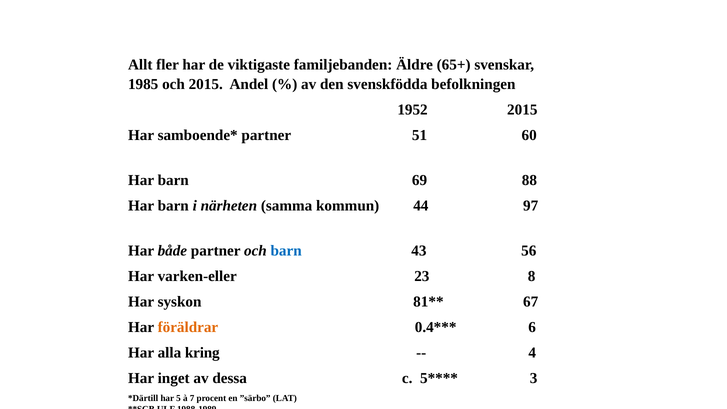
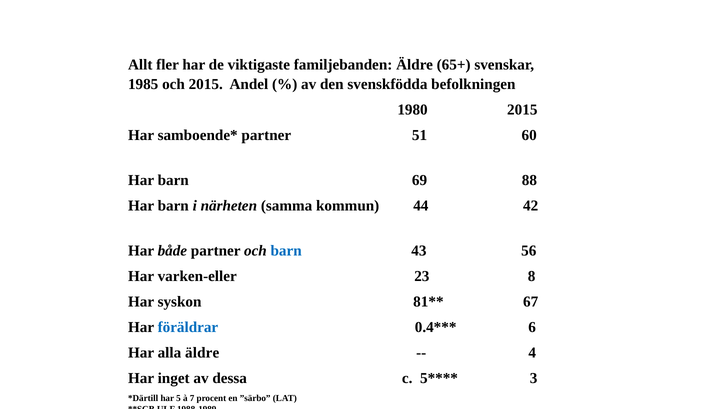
1952: 1952 -> 1980
97: 97 -> 42
föräldrar at (188, 327) colour: orange -> blue
alla kring: kring -> äldre
